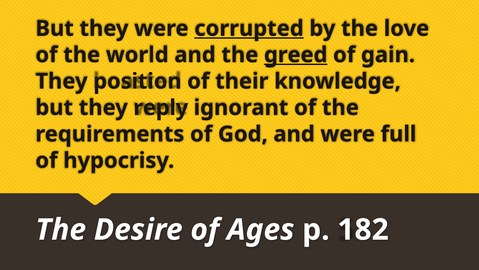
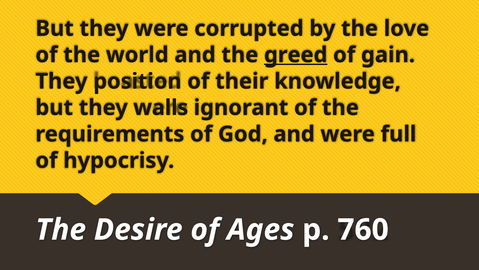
corrupted underline: present -> none
reply: reply -> walls
182: 182 -> 760
